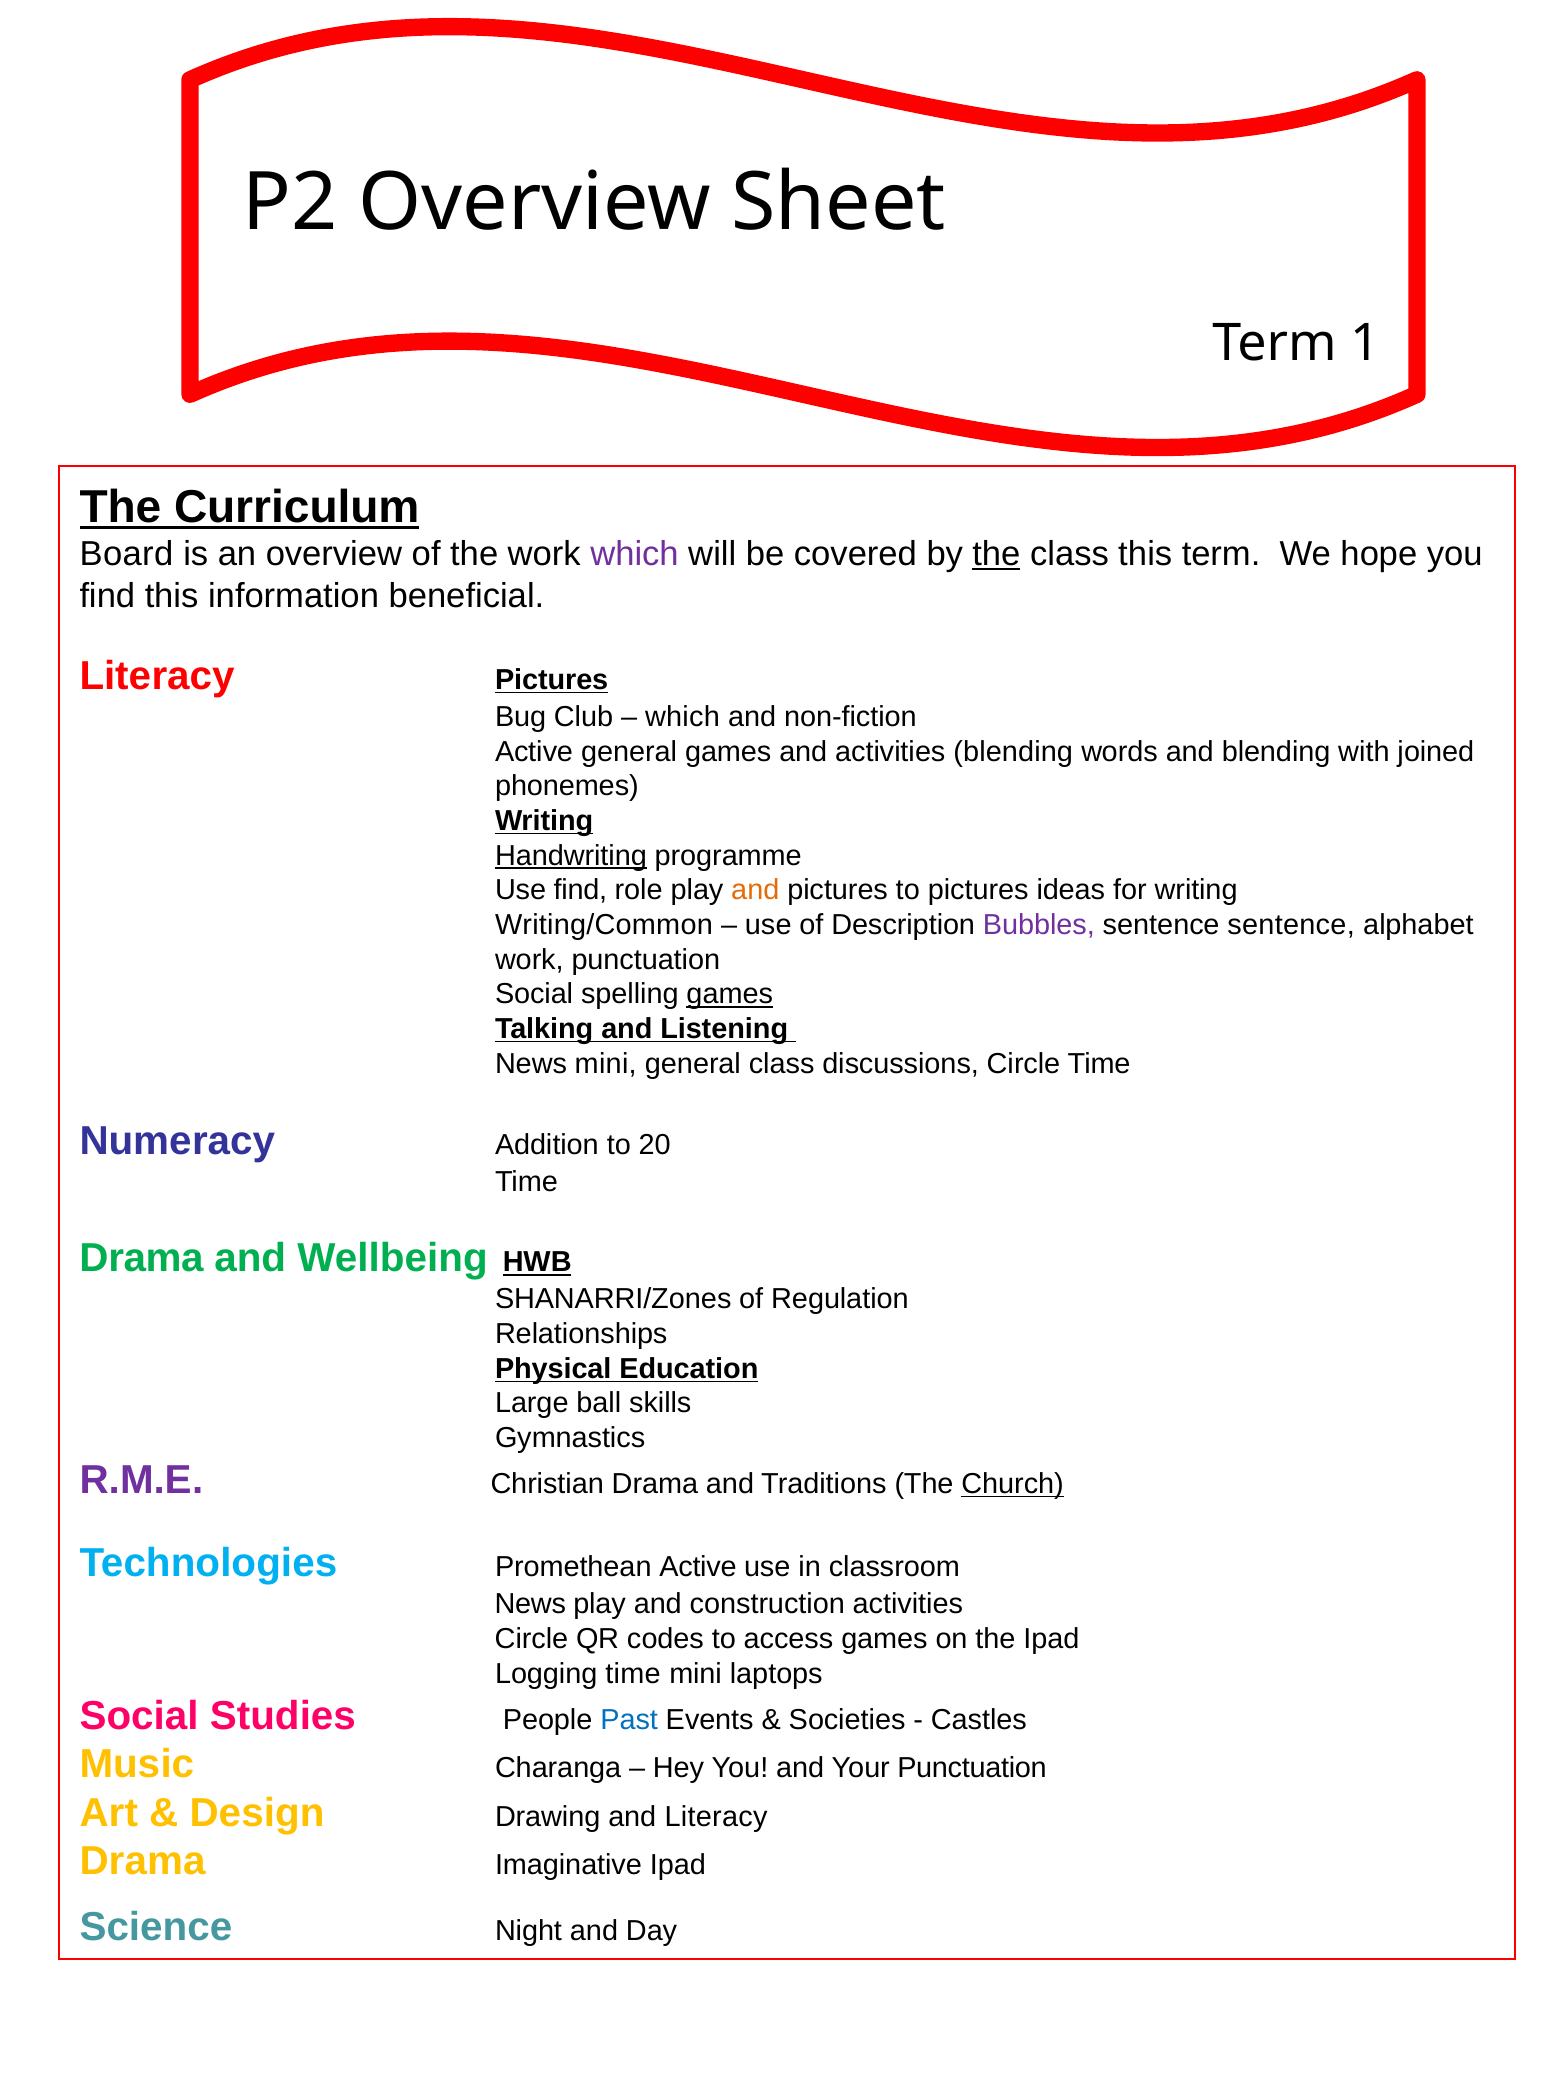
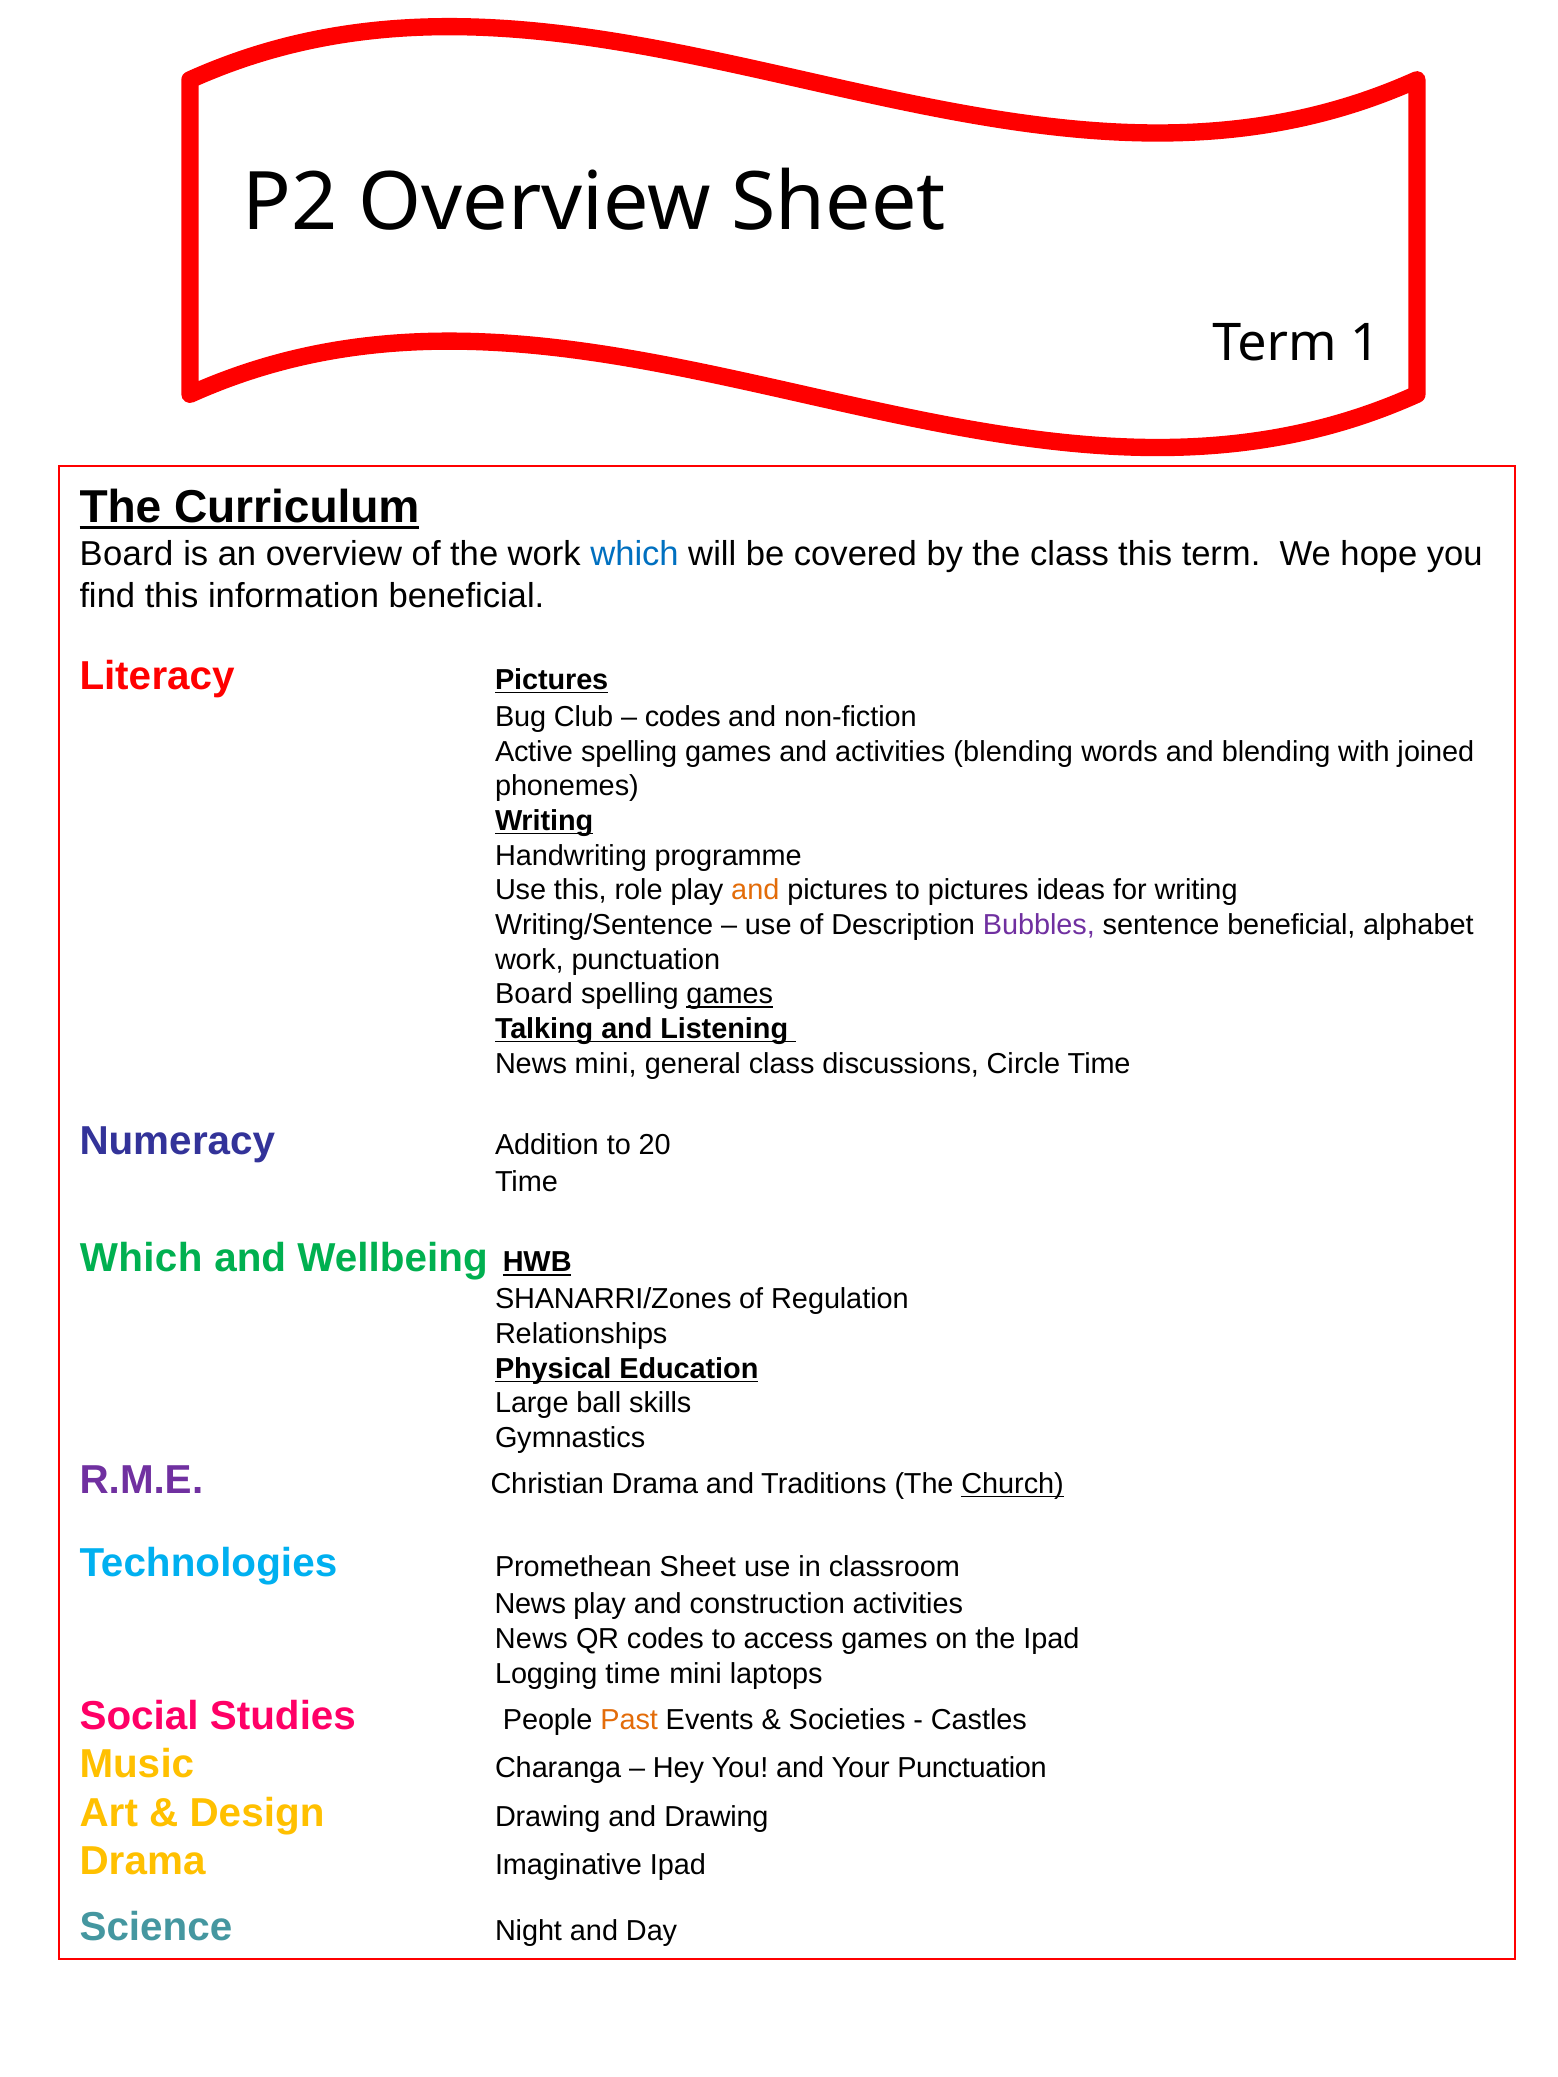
which at (635, 555) colour: purple -> blue
the at (996, 555) underline: present -> none
which at (682, 717): which -> codes
Active general: general -> spelling
Handwriting underline: present -> none
Use find: find -> this
Writing/Common: Writing/Common -> Writing/Sentence
sentence sentence: sentence -> beneficial
Social at (534, 994): Social -> Board
Drama at (142, 1259): Drama -> Which
Promethean Active: Active -> Sheet
Circle at (532, 1639): Circle -> News
Past colour: blue -> orange
and Literacy: Literacy -> Drawing
